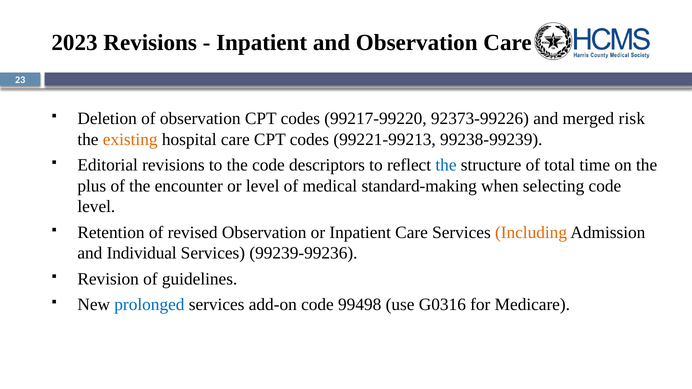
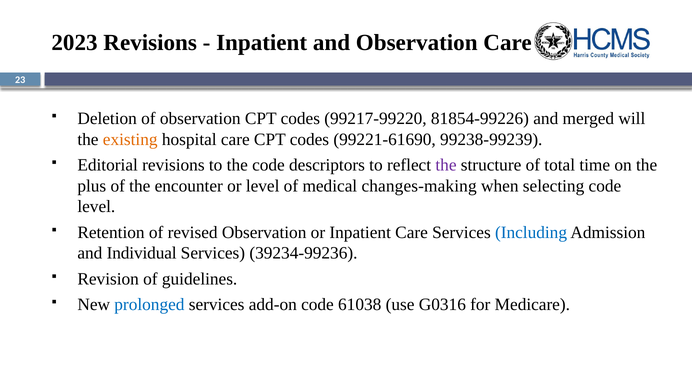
92373-99226: 92373-99226 -> 81854-99226
risk: risk -> will
99221-99213: 99221-99213 -> 99221-61690
the at (446, 165) colour: blue -> purple
standard-making: standard-making -> changes-making
Including colour: orange -> blue
99239-99236: 99239-99236 -> 39234-99236
99498: 99498 -> 61038
